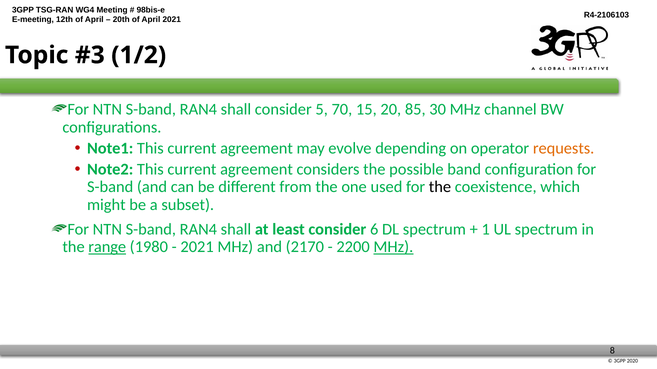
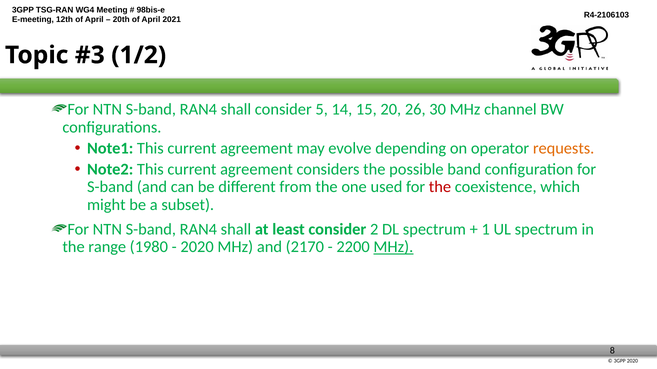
70: 70 -> 14
85: 85 -> 26
the at (440, 187) colour: black -> red
6: 6 -> 2
range underline: present -> none
2021 at (197, 247): 2021 -> 2020
